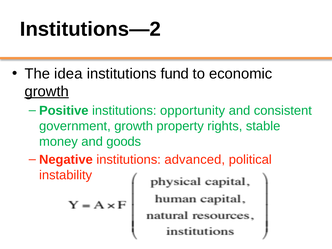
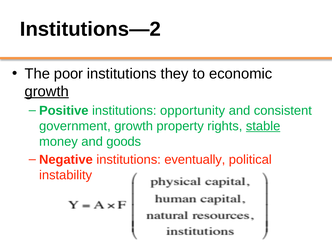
idea: idea -> poor
fund: fund -> they
stable underline: none -> present
advanced: advanced -> eventually
